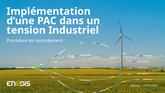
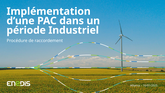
tension: tension -> période
